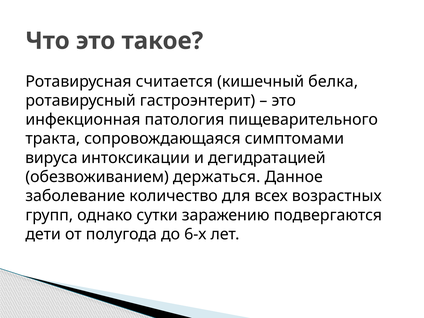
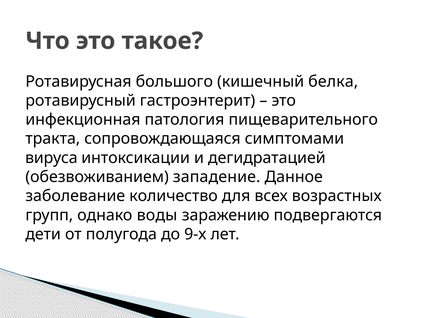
считается: считается -> большого
держаться: держаться -> западение
сутки: сутки -> воды
6-х: 6-х -> 9-х
